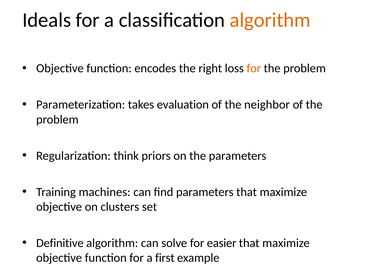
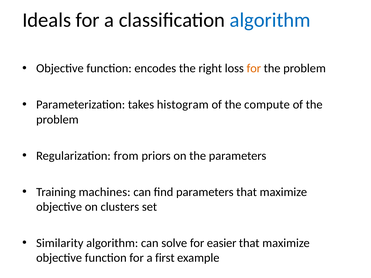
algorithm at (270, 20) colour: orange -> blue
evaluation: evaluation -> histogram
neighbor: neighbor -> compute
think: think -> from
Definitive: Definitive -> Similarity
